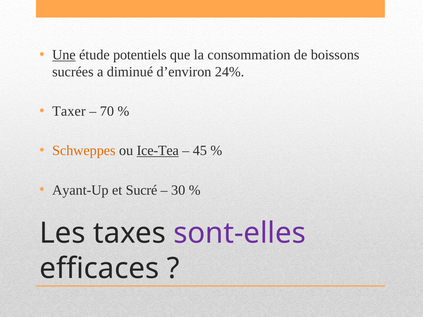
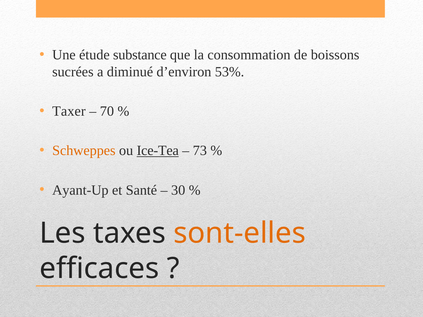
Une underline: present -> none
potentiels: potentiels -> substance
24%: 24% -> 53%
45: 45 -> 73
Sucré: Sucré -> Santé
sont-elles colour: purple -> orange
